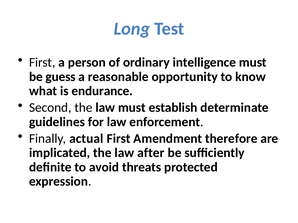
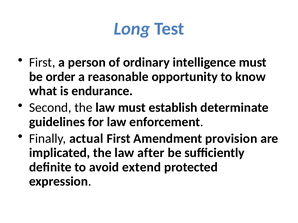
guess: guess -> order
therefore: therefore -> provision
threats: threats -> extend
